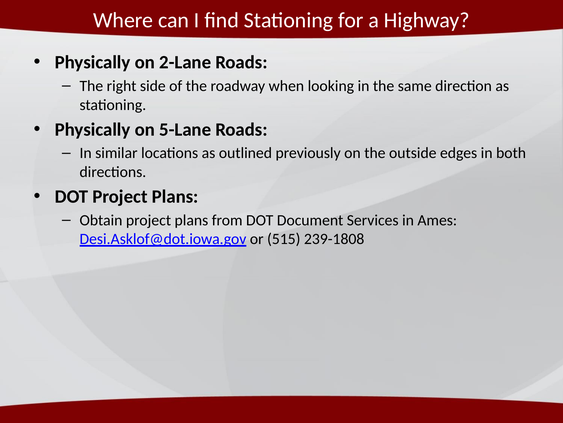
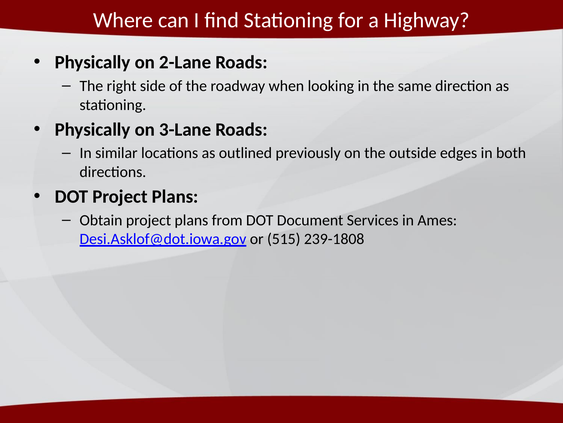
5-Lane: 5-Lane -> 3-Lane
